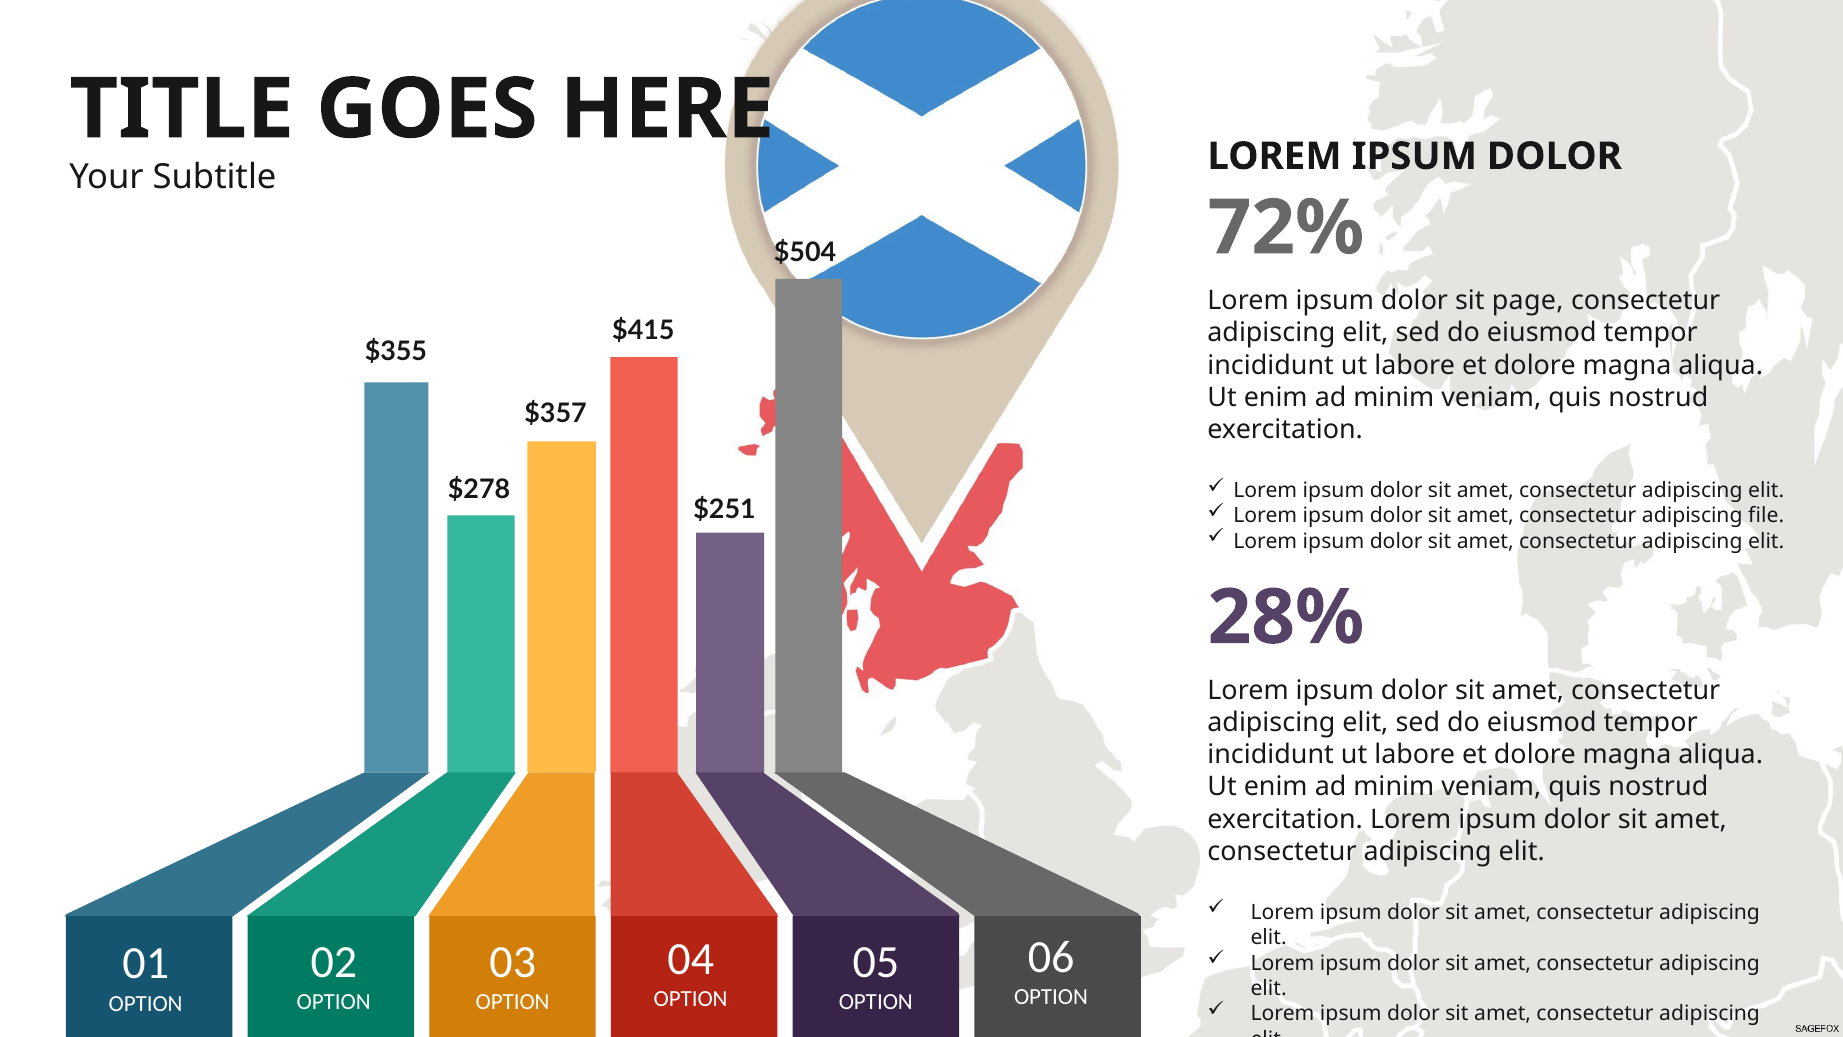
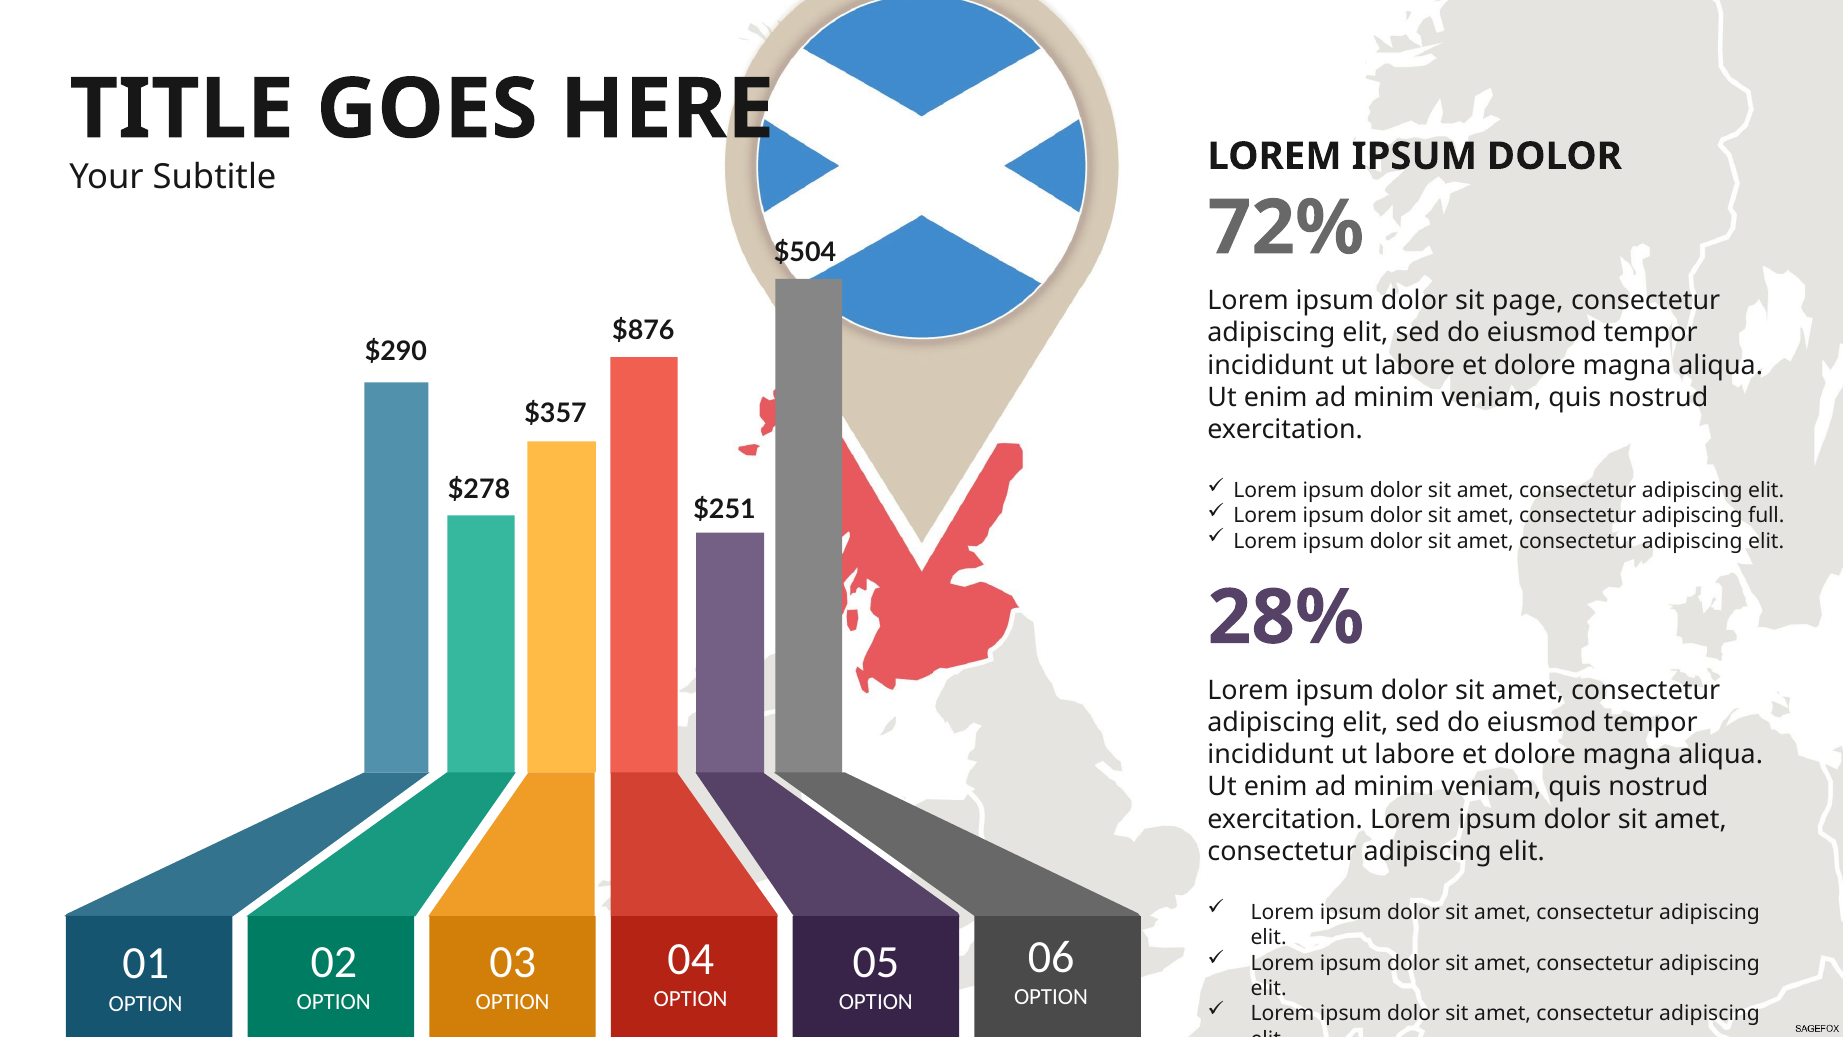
$415: $415 -> $876
$355: $355 -> $290
file: file -> full
